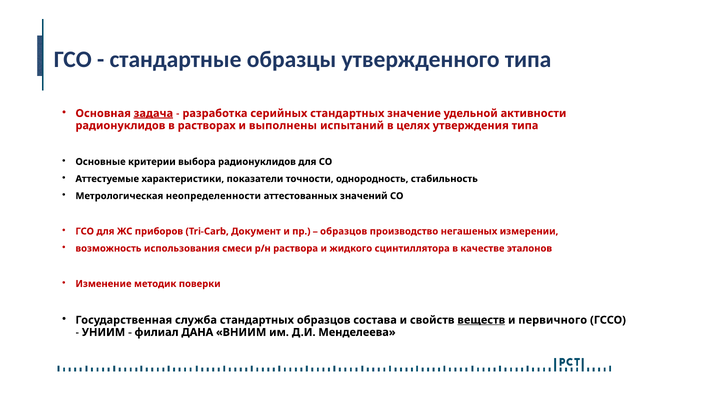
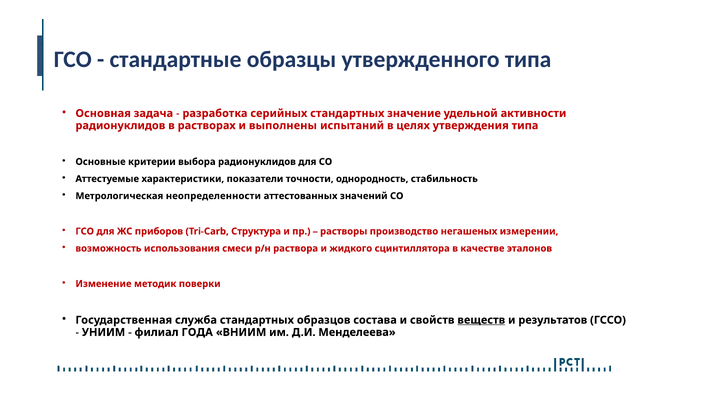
задача underline: present -> none
Документ: Документ -> Структура
образцов at (344, 231): образцов -> растворы
первичного: первичного -> результатов
ДАНА: ДАНА -> ГОДА
